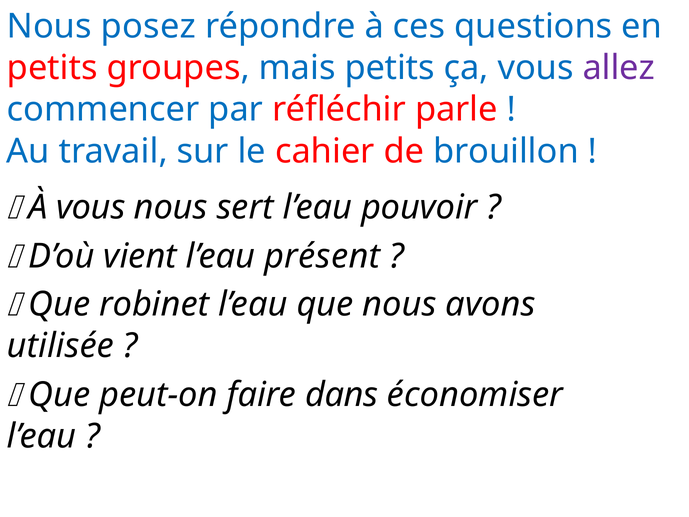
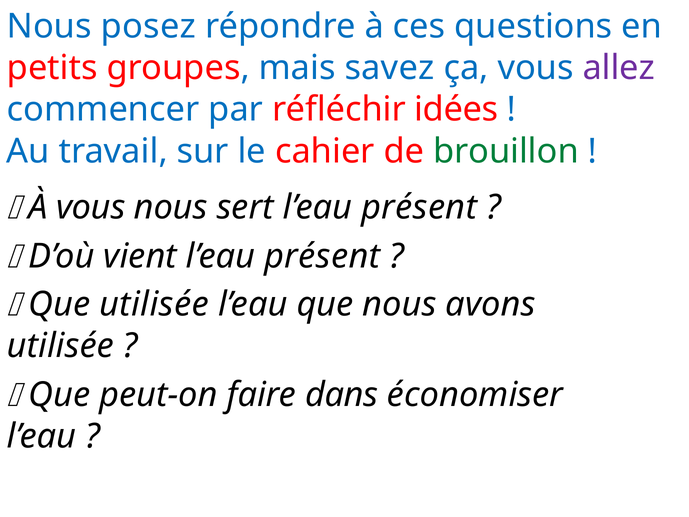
mais petits: petits -> savez
parle: parle -> idées
brouillon colour: blue -> green
sert l’eau pouvoir: pouvoir -> présent
Que robinet: robinet -> utilisée
